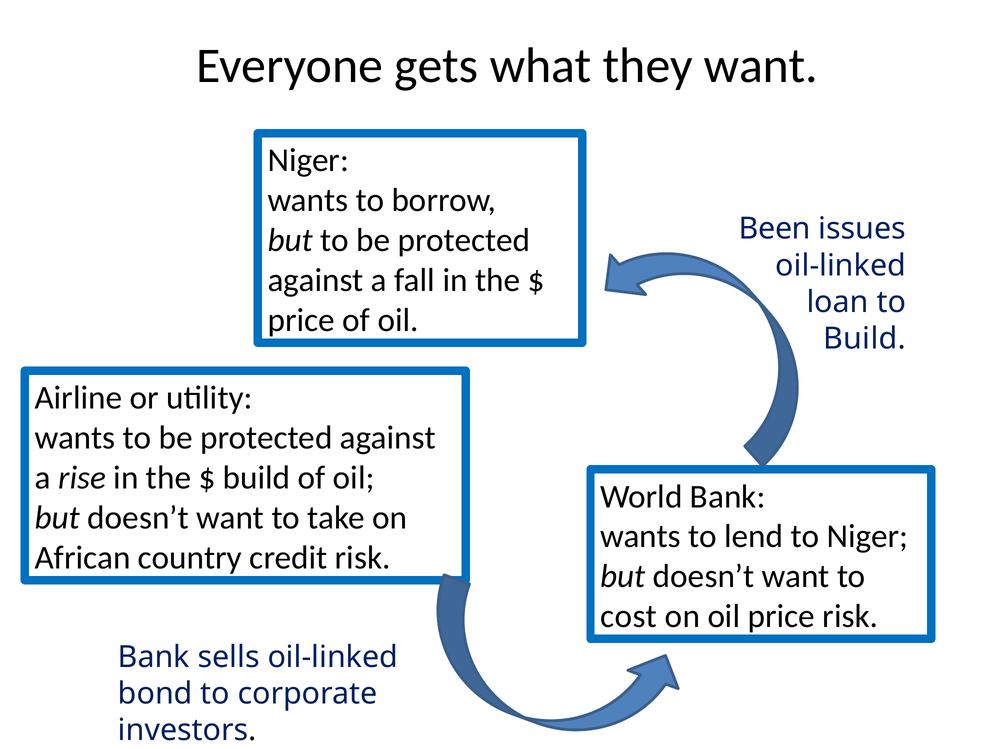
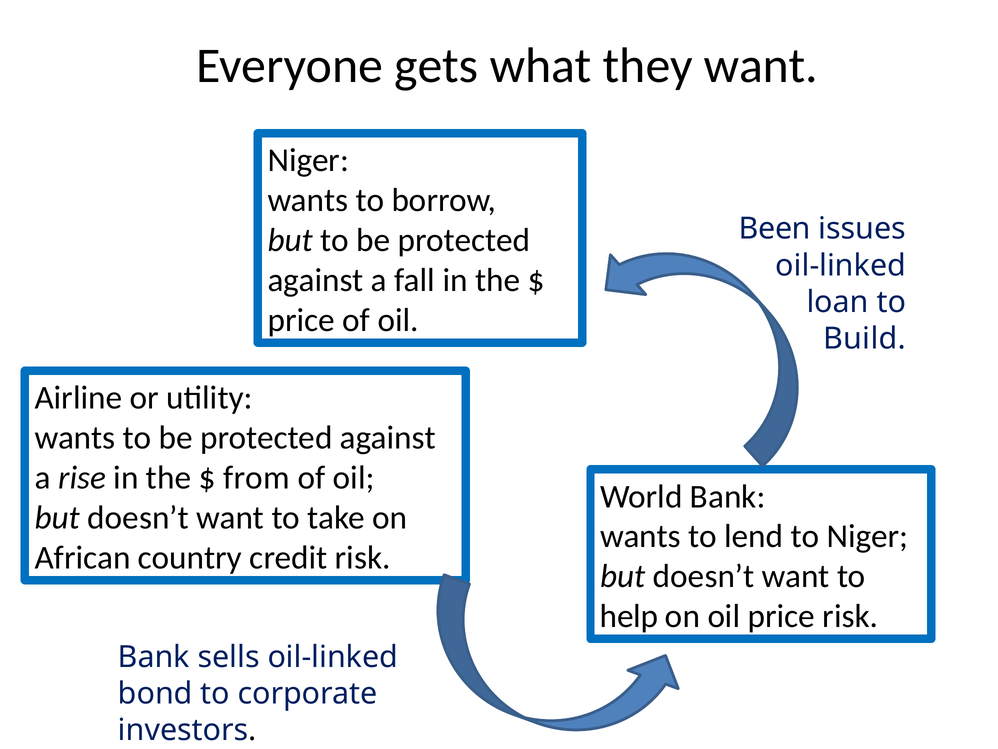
build at (257, 478): build -> from
cost: cost -> help
